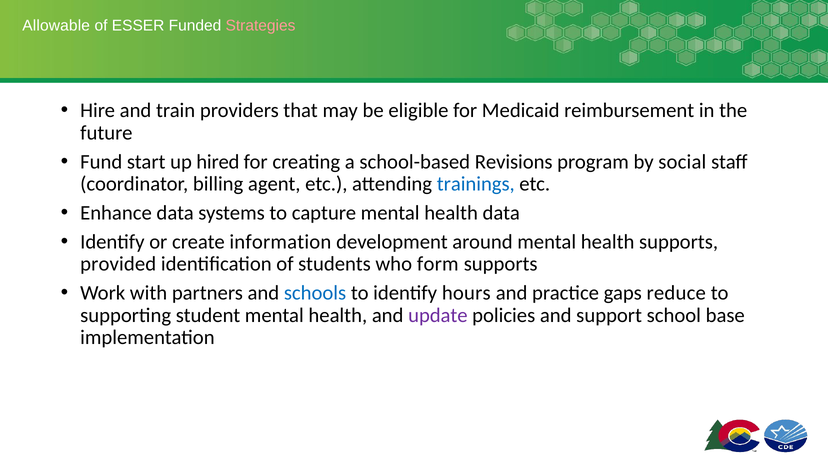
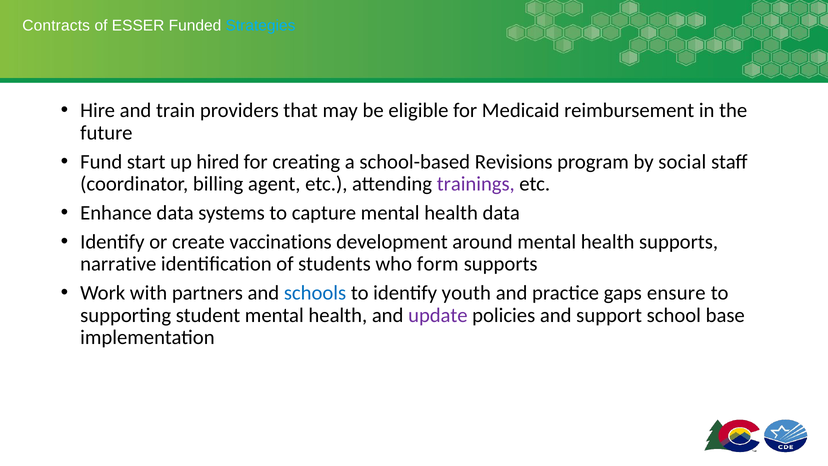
Allowable: Allowable -> Contracts
Strategies colour: pink -> light blue
trainings colour: blue -> purple
information: information -> vaccinations
provided: provided -> narrative
hours: hours -> youth
reduce: reduce -> ensure
